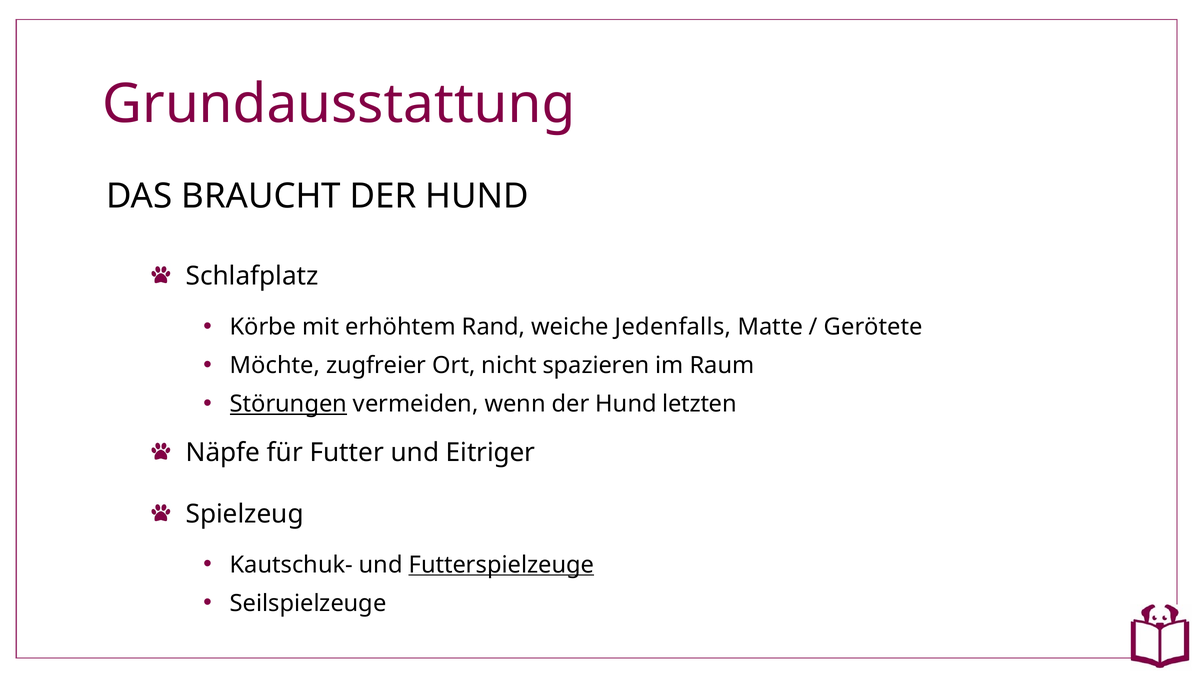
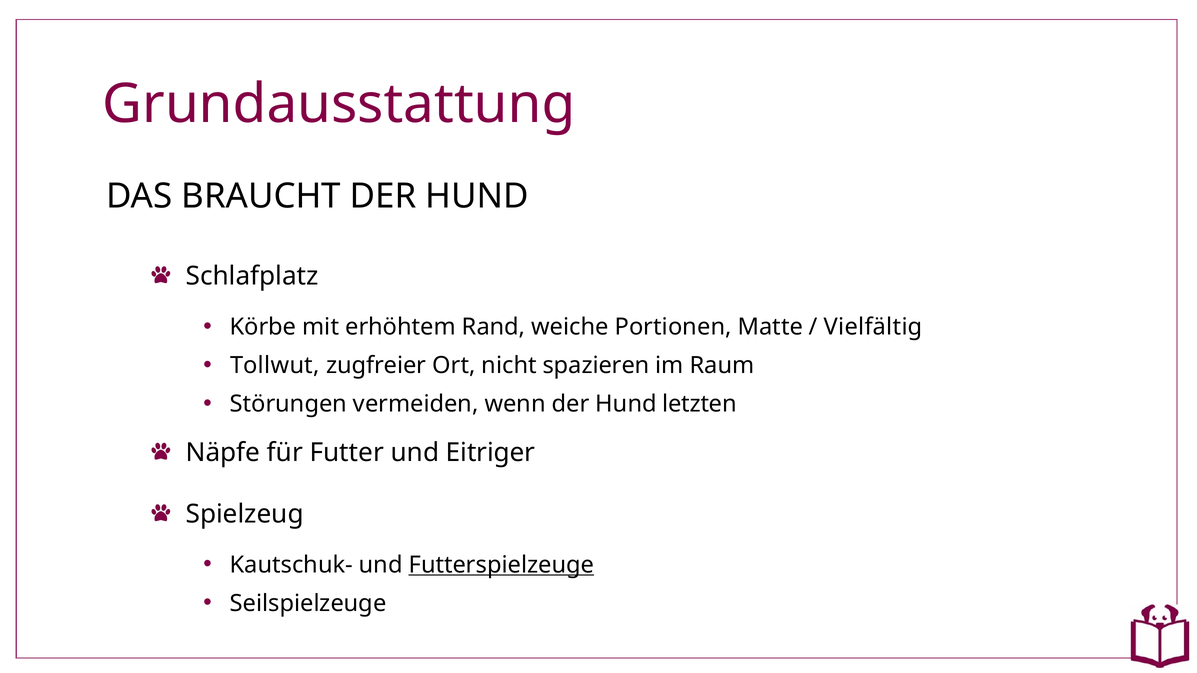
Jedenfalls: Jedenfalls -> Portionen
Gerötete: Gerötete -> Vielfältig
Möchte: Möchte -> Tollwut
Störungen underline: present -> none
